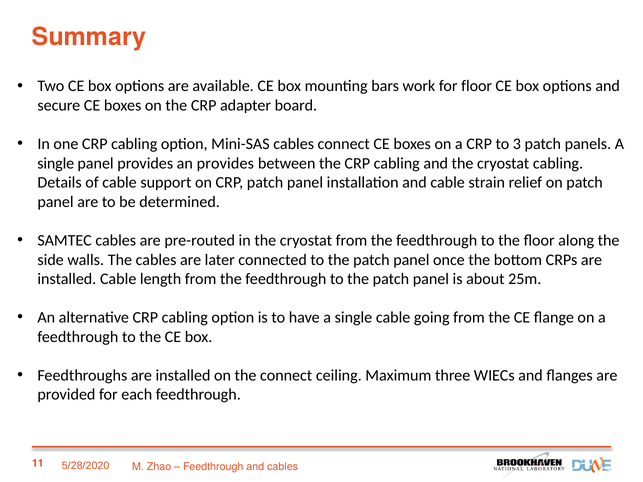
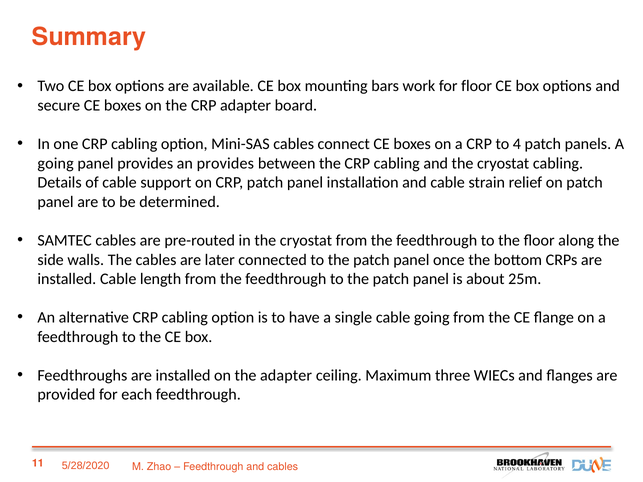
3: 3 -> 4
single at (56, 163): single -> going
the connect: connect -> adapter
